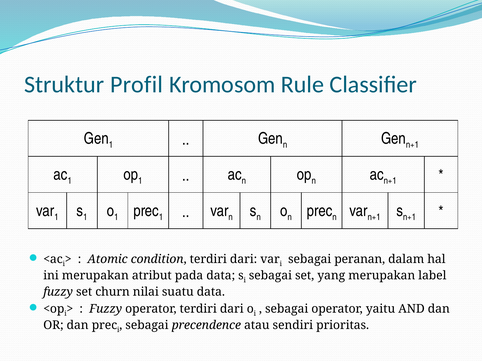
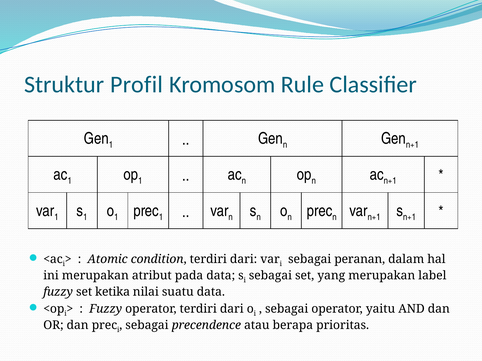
churn: churn -> ketika
sendiri: sendiri -> berapa
